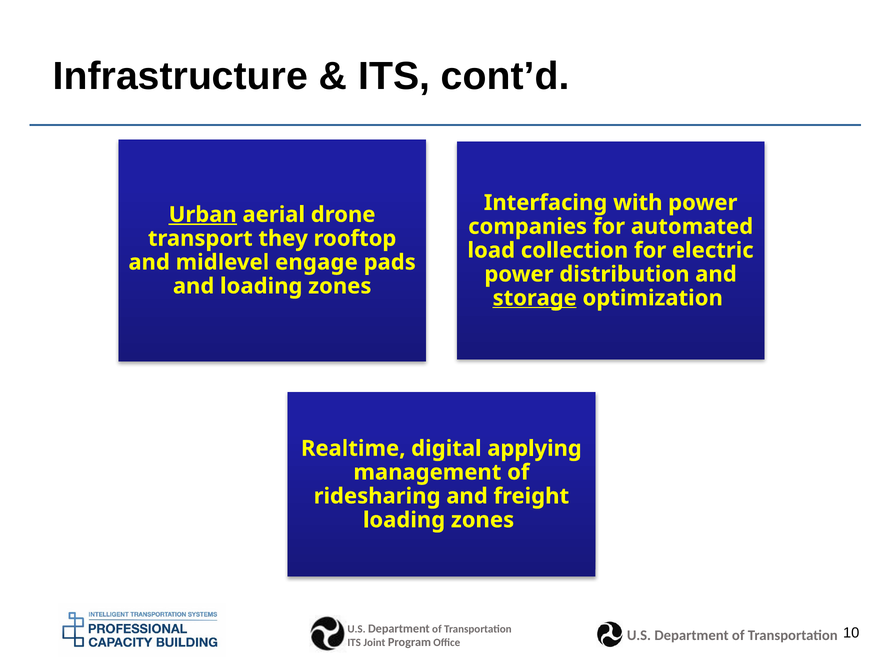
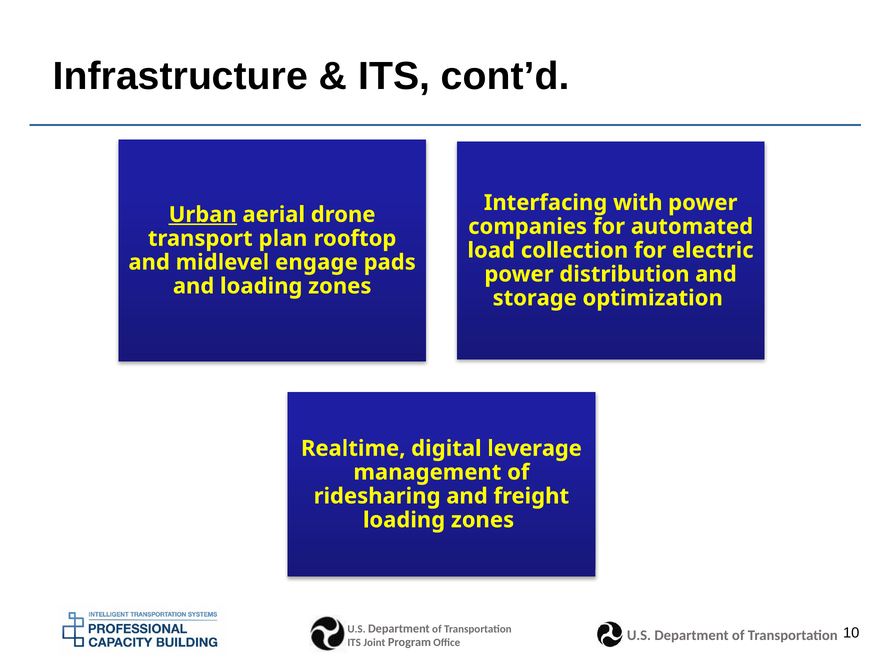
they: they -> plan
storage underline: present -> none
applying: applying -> leverage
